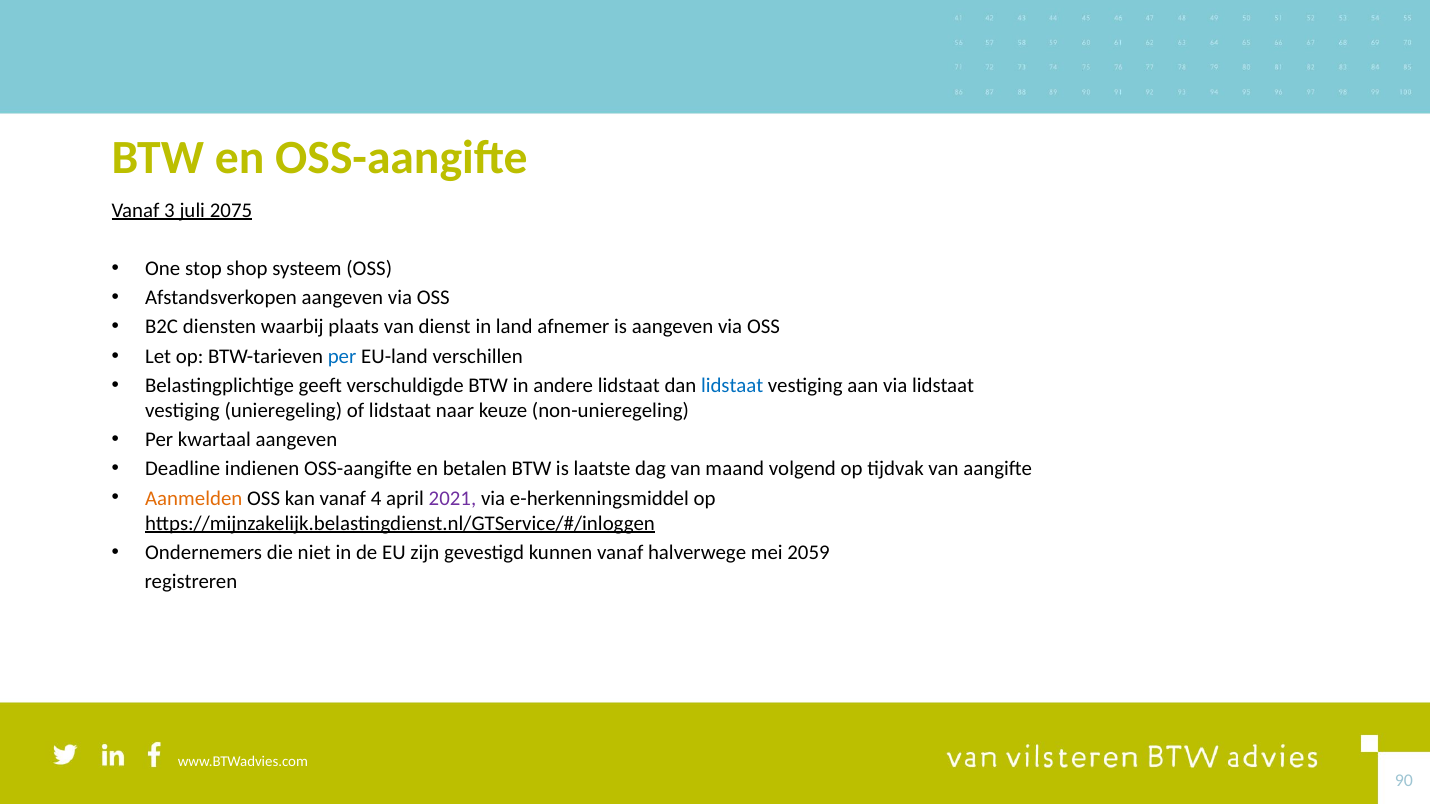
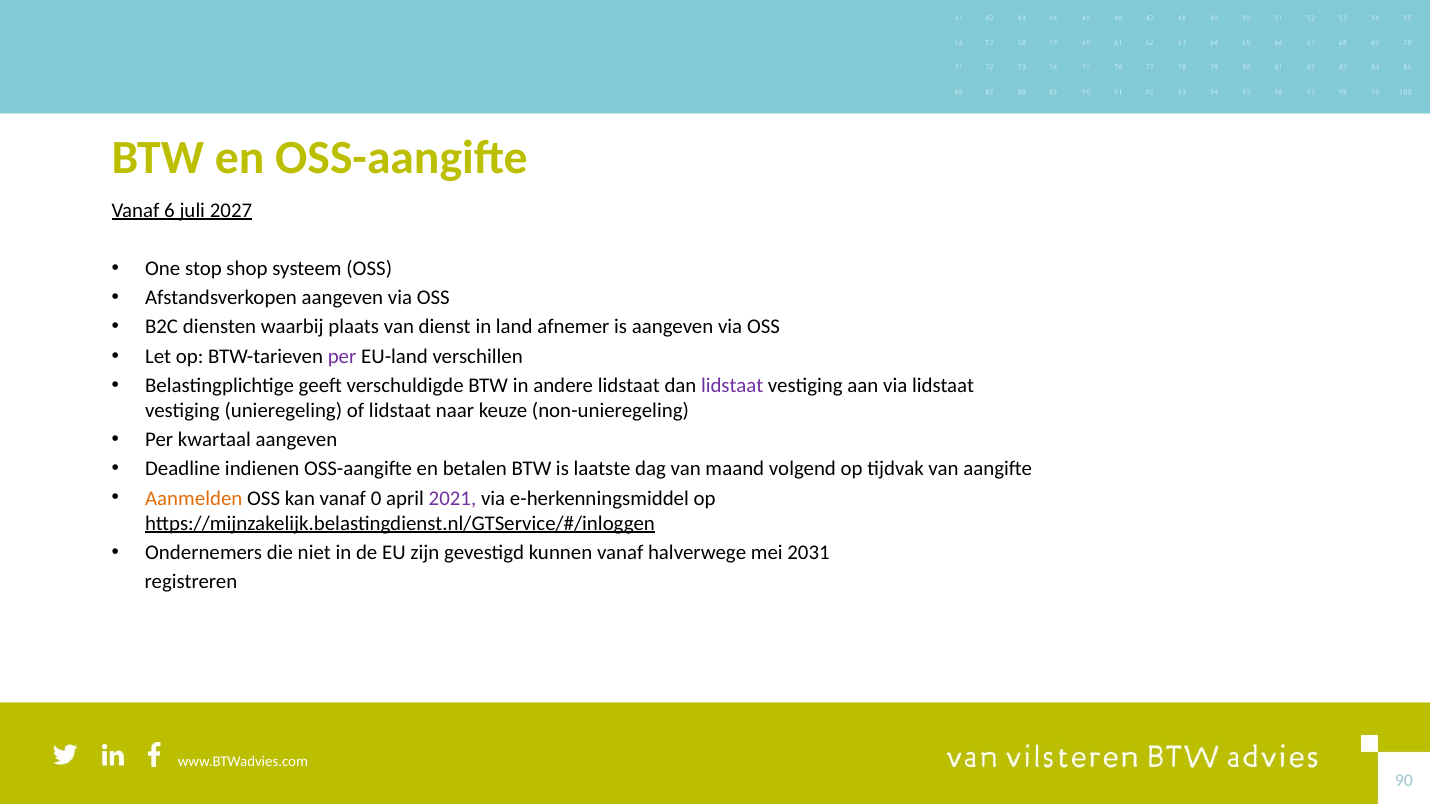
3: 3 -> 6
2075: 2075 -> 2027
per at (342, 356) colour: blue -> purple
lidstaat at (732, 386) colour: blue -> purple
4: 4 -> 0
2059: 2059 -> 2031
